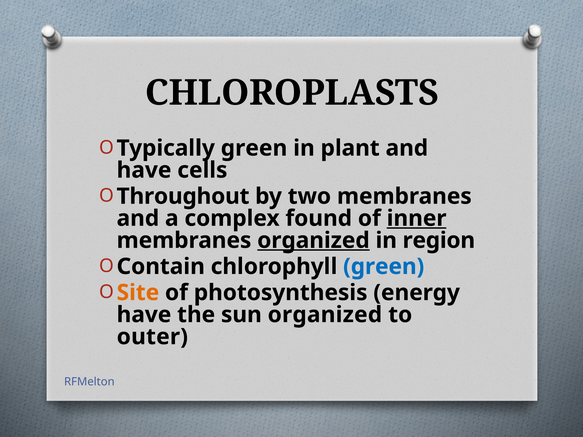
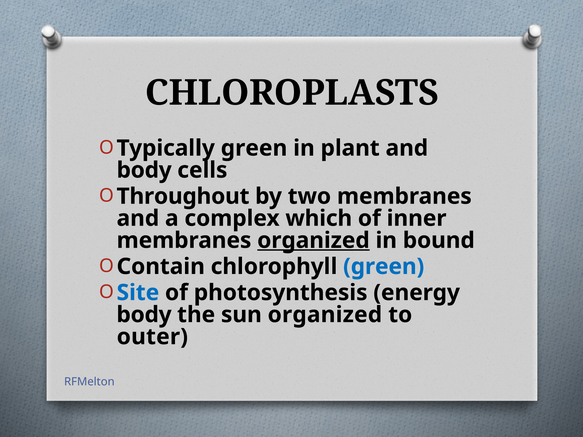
have at (144, 170): have -> body
found: found -> which
inner underline: present -> none
region: region -> bound
Site colour: orange -> blue
have at (144, 315): have -> body
